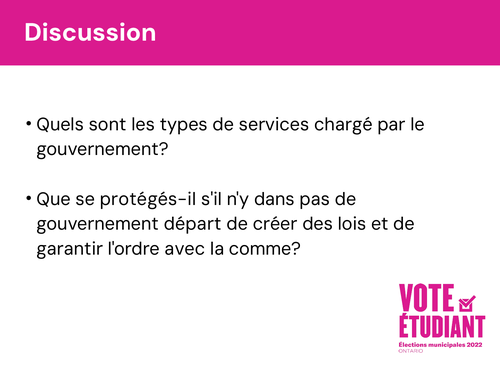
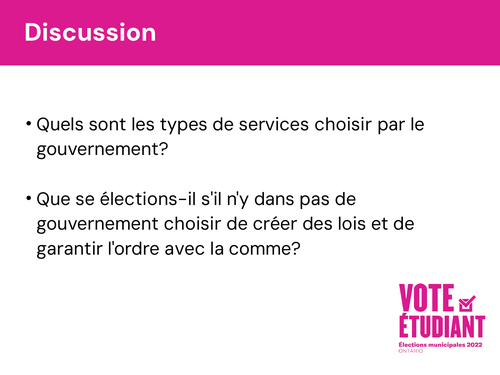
services chargé: chargé -> choisir
protégés-il: protégés-il -> élections-il
gouvernement départ: départ -> choisir
